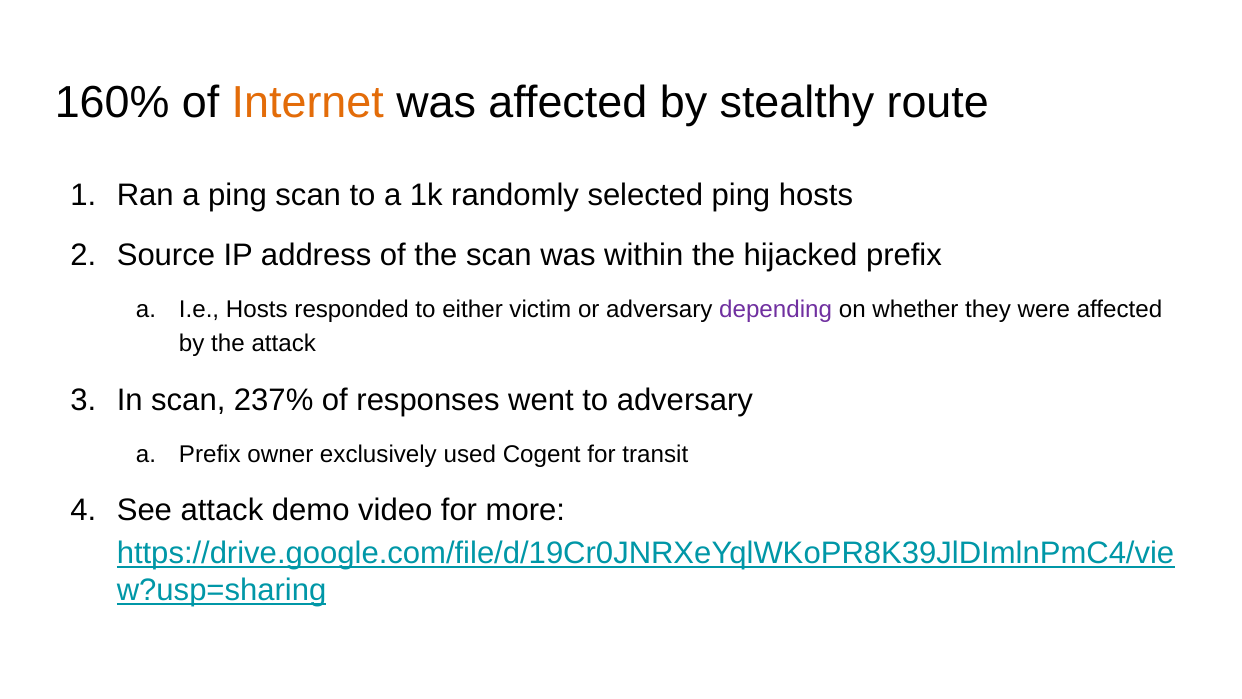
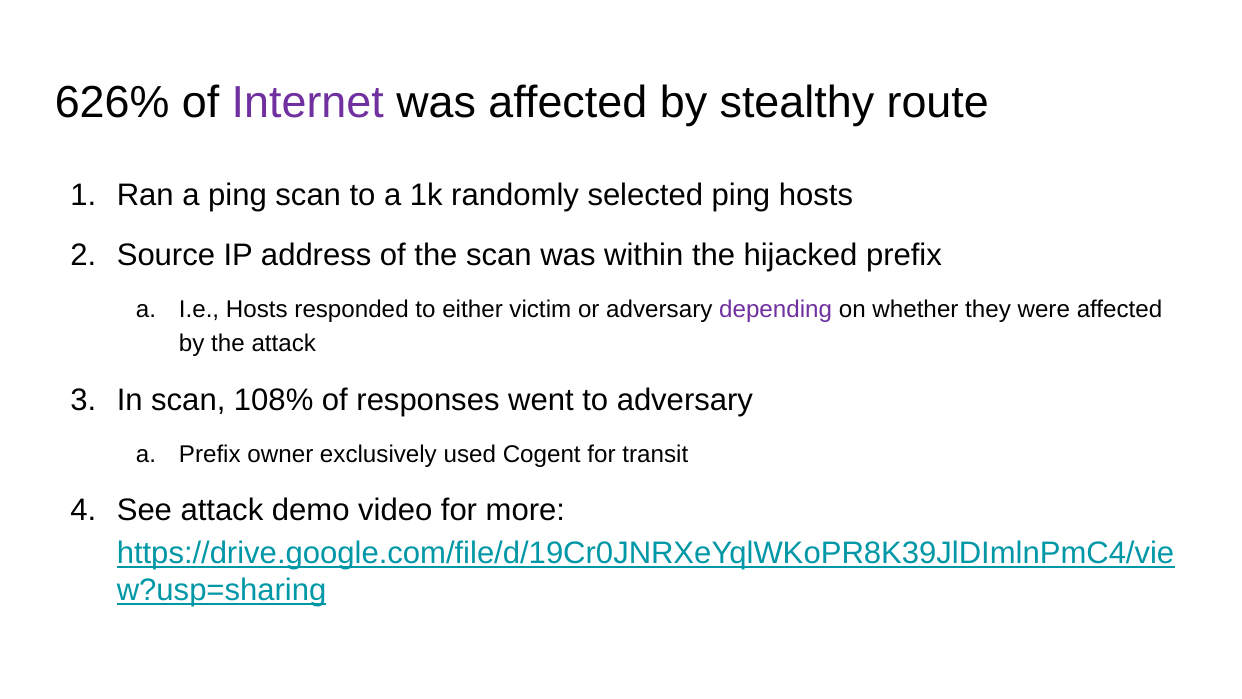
160%: 160% -> 626%
Internet colour: orange -> purple
237%: 237% -> 108%
